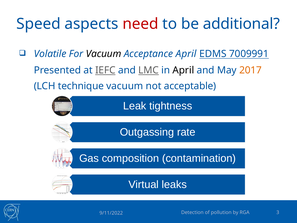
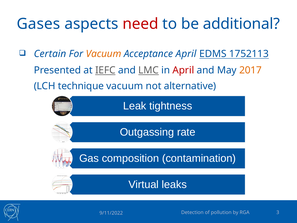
Speed: Speed -> Gases
Volatile: Volatile -> Certain
Vacuum at (104, 54) colour: black -> orange
7009991: 7009991 -> 1752113
April at (183, 70) colour: black -> red
acceptable: acceptable -> alternative
